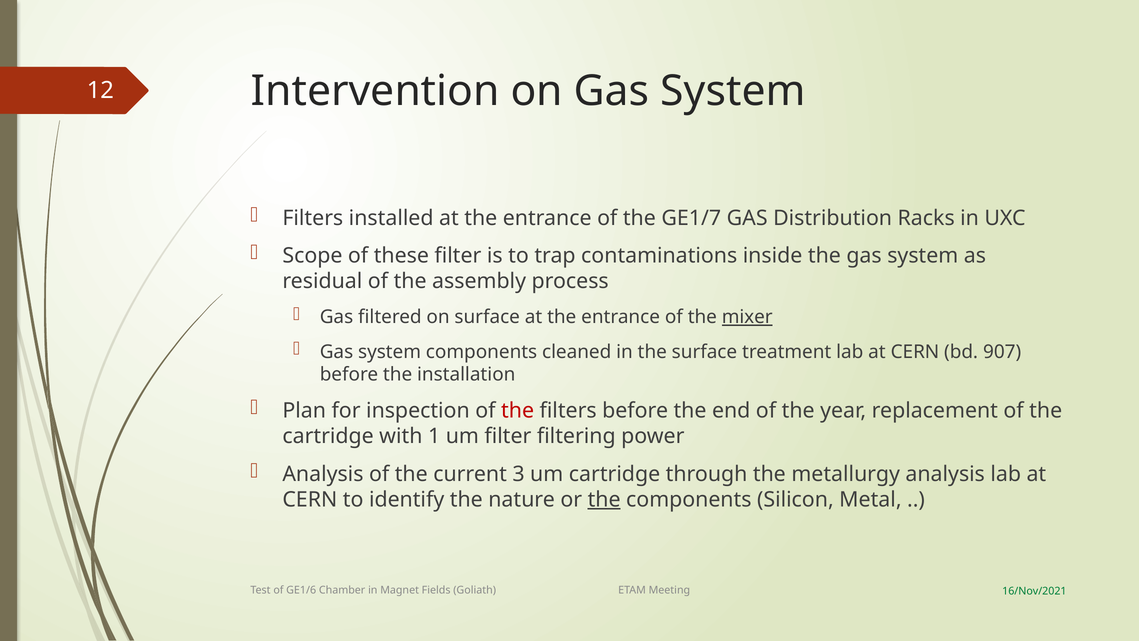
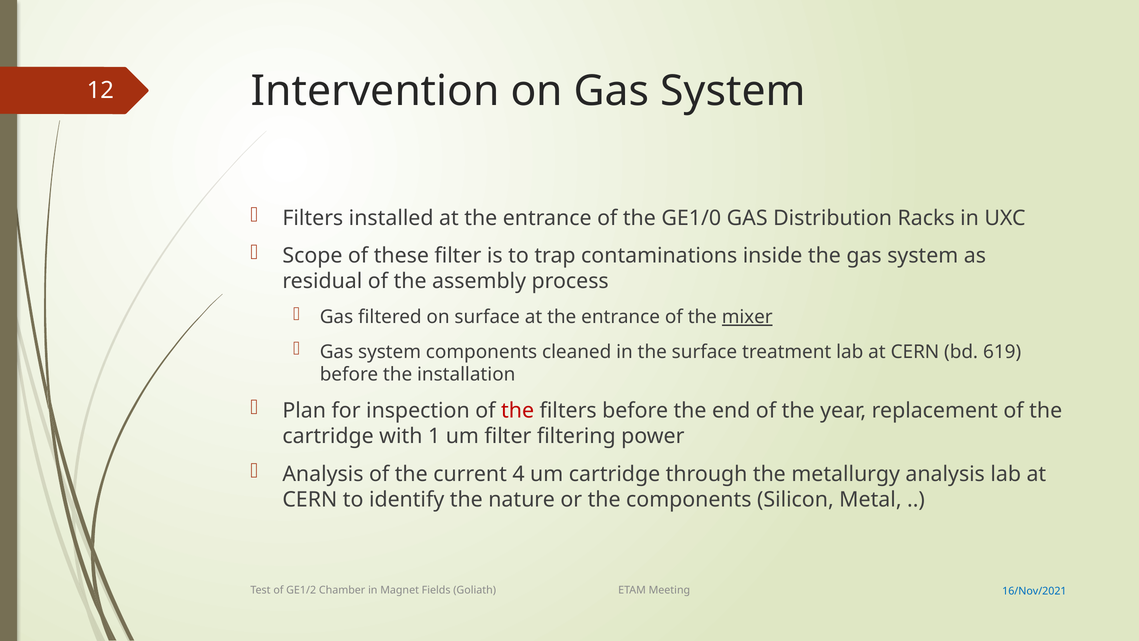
GE1/7: GE1/7 -> GE1/0
907: 907 -> 619
3: 3 -> 4
the at (604, 499) underline: present -> none
GE1/6: GE1/6 -> GE1/2
16/Nov/2021 colour: green -> blue
